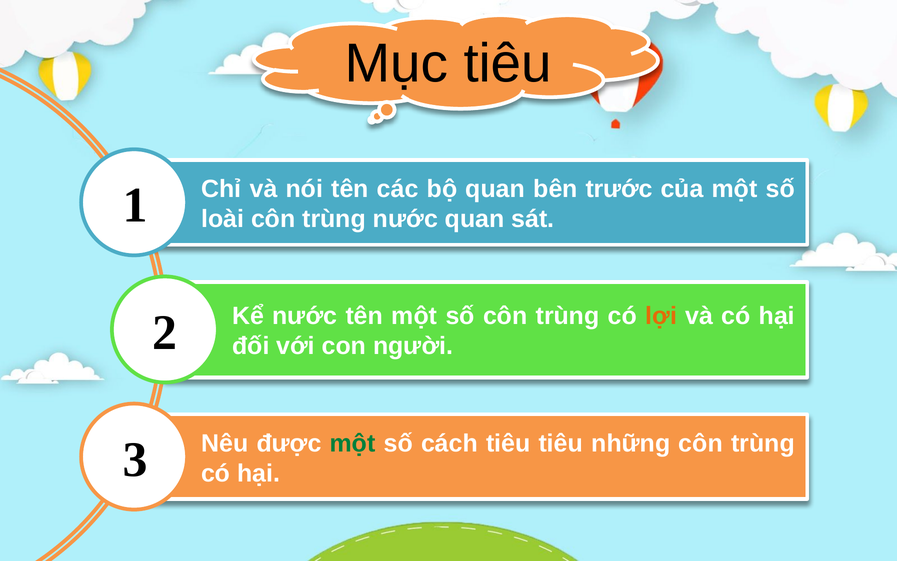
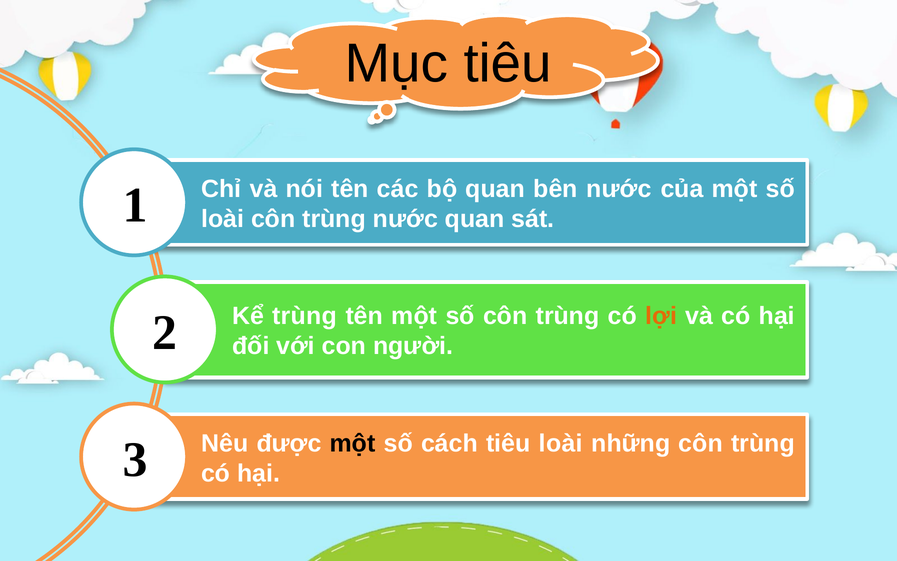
bên trước: trước -> nước
Kể nước: nước -> trùng
một at (353, 443) colour: green -> black
tiêu tiêu: tiêu -> loài
